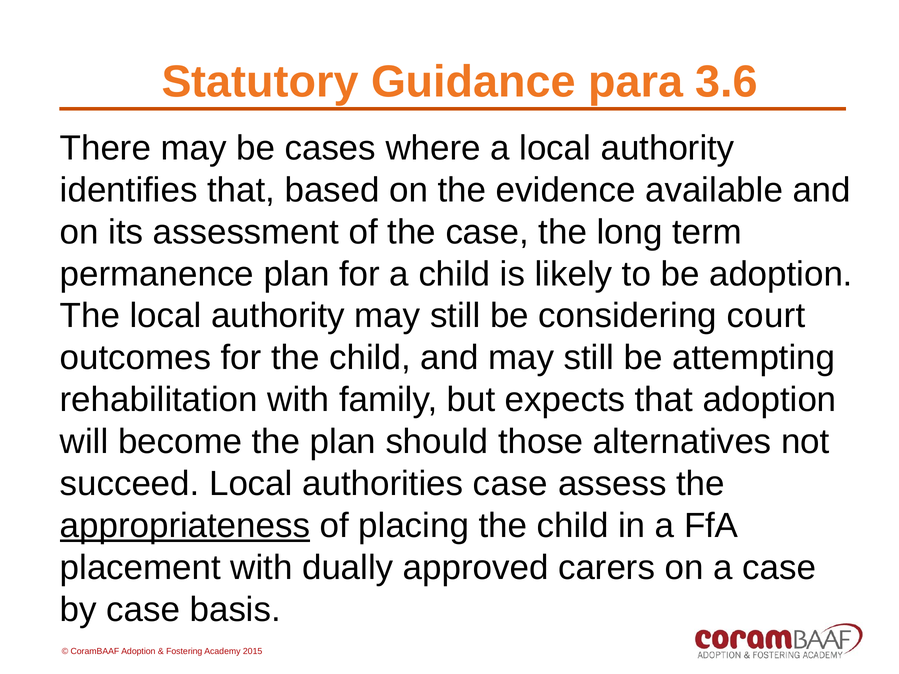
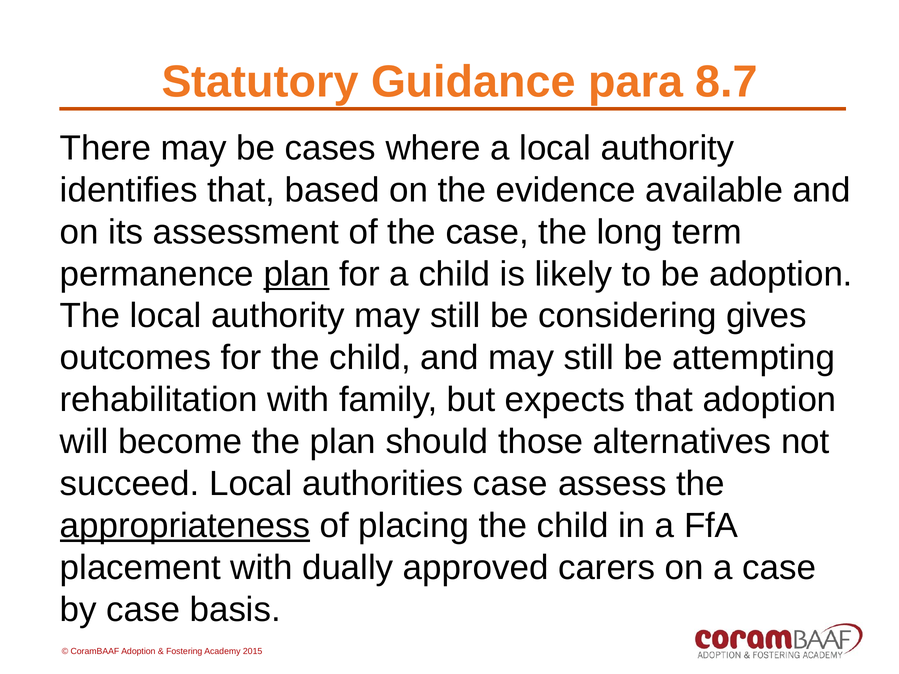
3.6: 3.6 -> 8.7
plan at (297, 274) underline: none -> present
court: court -> gives
